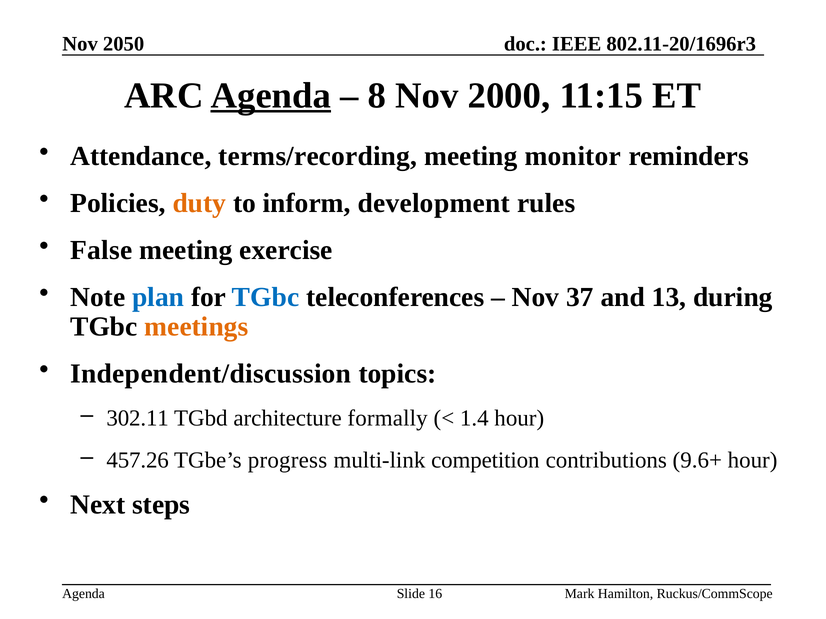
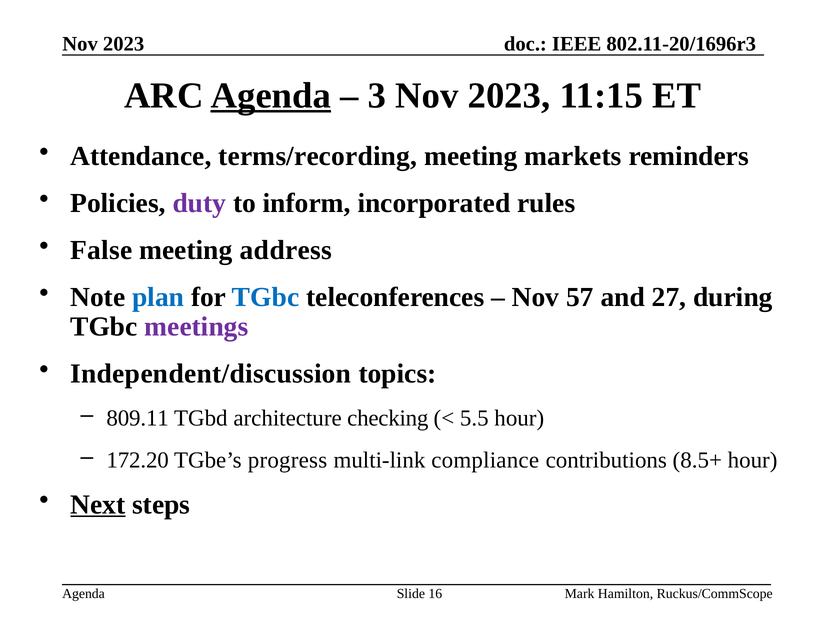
2050 at (124, 44): 2050 -> 2023
8: 8 -> 3
2000 at (509, 95): 2000 -> 2023
monitor: monitor -> markets
duty colour: orange -> purple
development: development -> incorporated
exercise: exercise -> address
37: 37 -> 57
13: 13 -> 27
meetings colour: orange -> purple
302.11: 302.11 -> 809.11
formally: formally -> checking
1.4: 1.4 -> 5.5
457.26: 457.26 -> 172.20
competition: competition -> compliance
9.6+: 9.6+ -> 8.5+
Next underline: none -> present
